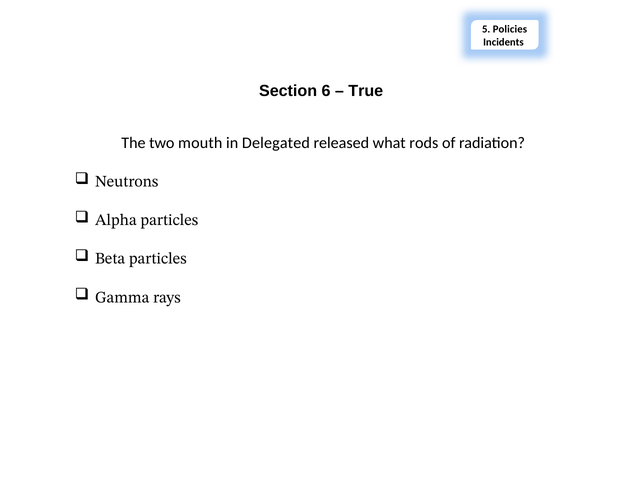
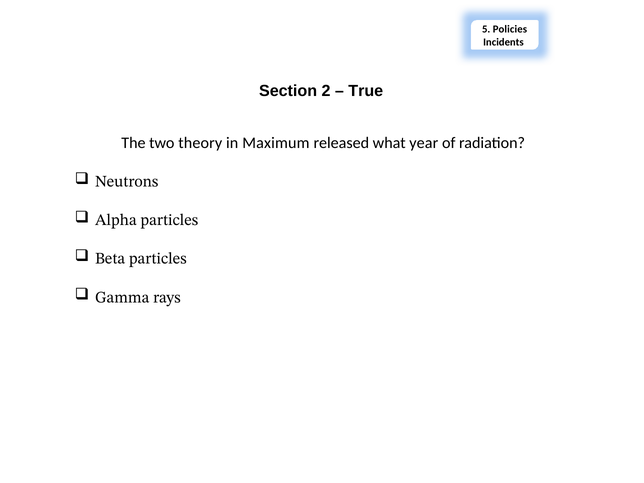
6: 6 -> 2
mouth: mouth -> theory
Delegated: Delegated -> Maximum
rods: rods -> year
